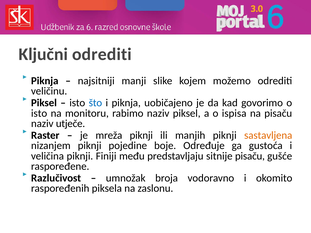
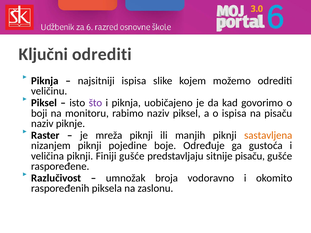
najsitniji manji: manji -> ispisa
što colour: blue -> purple
isto at (39, 113): isto -> boji
utječe: utječe -> piknje
Finiji među: među -> gušće
